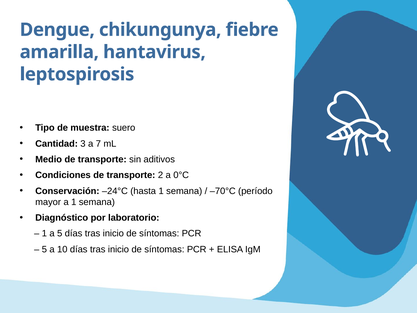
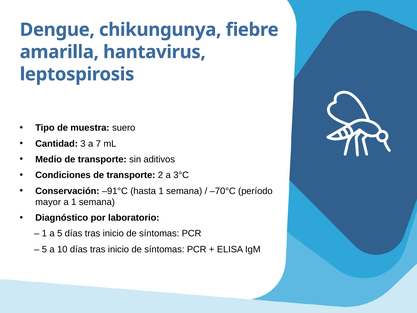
0°C: 0°C -> 3°C
–24°C: –24°C -> –91°C
